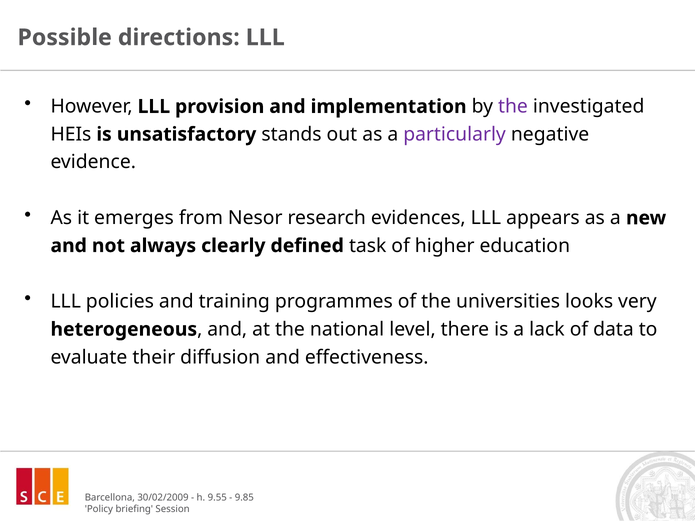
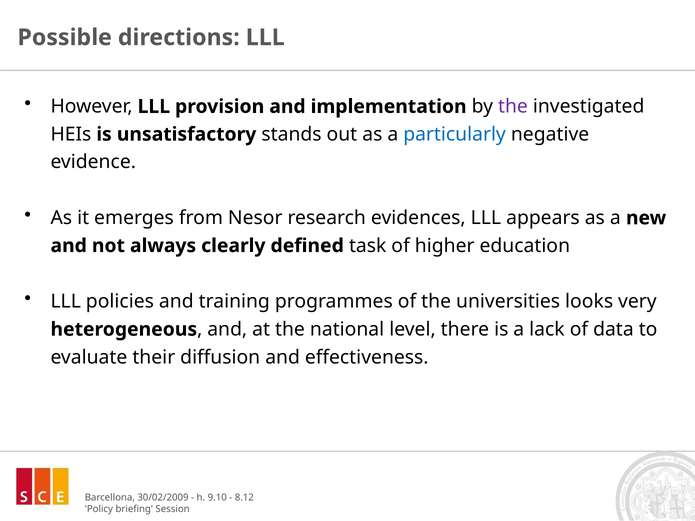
particularly colour: purple -> blue
9.55: 9.55 -> 9.10
9.85: 9.85 -> 8.12
